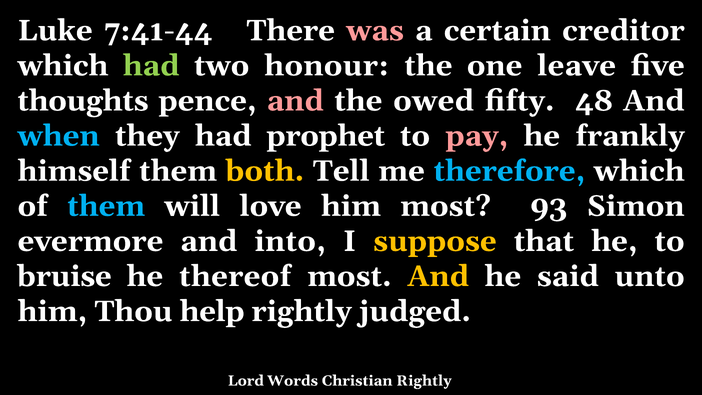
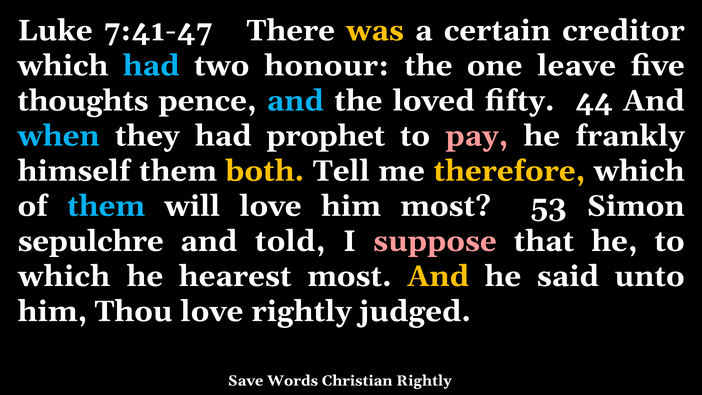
7:41-44: 7:41-44 -> 7:41-47
was colour: pink -> yellow
had at (151, 66) colour: light green -> light blue
and at (295, 101) colour: pink -> light blue
owed: owed -> loved
48: 48 -> 44
therefore colour: light blue -> yellow
93: 93 -> 53
evermore: evermore -> sepulchre
into: into -> told
suppose colour: yellow -> pink
bruise at (64, 276): bruise -> which
thereof: thereof -> hearest
Thou help: help -> love
Lord: Lord -> Save
